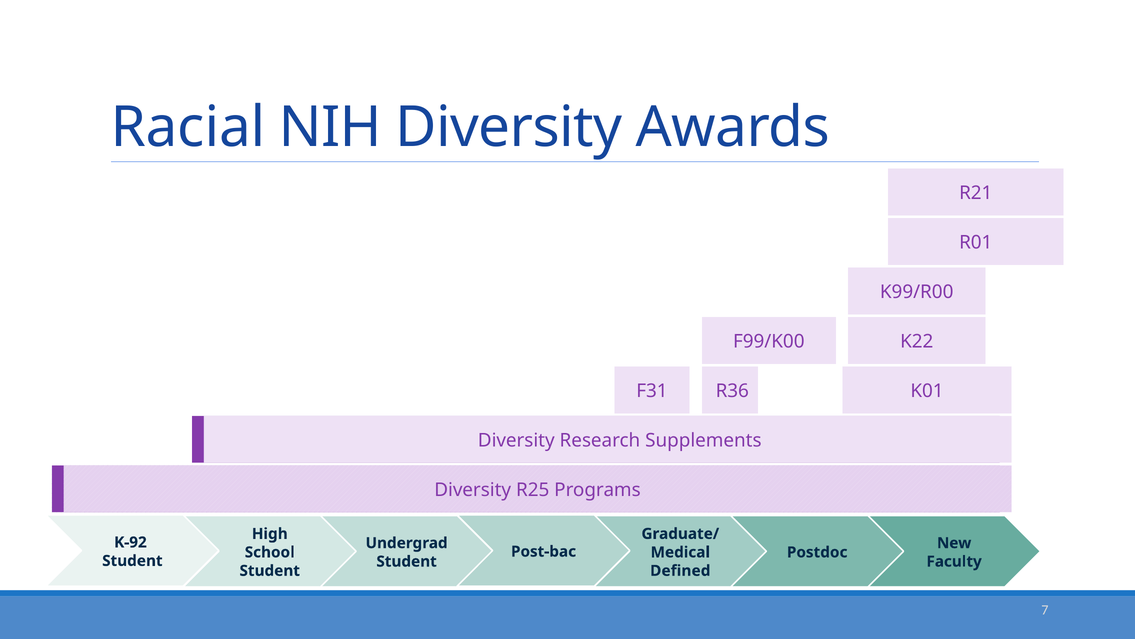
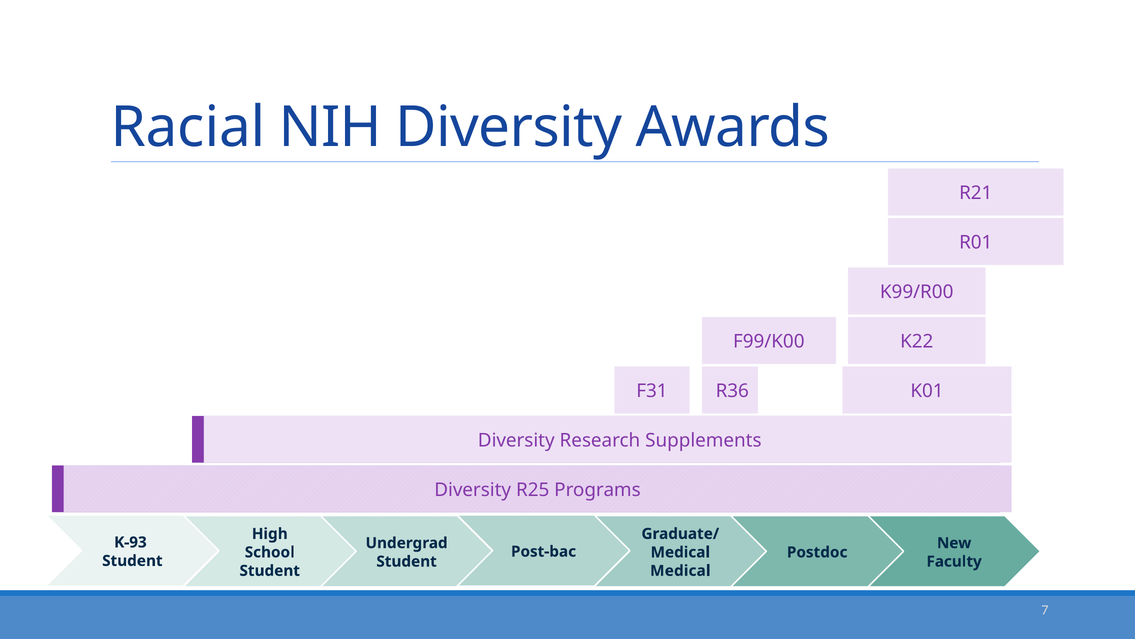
K-92: K-92 -> K-93
Defined at (680, 570): Defined -> Medical
